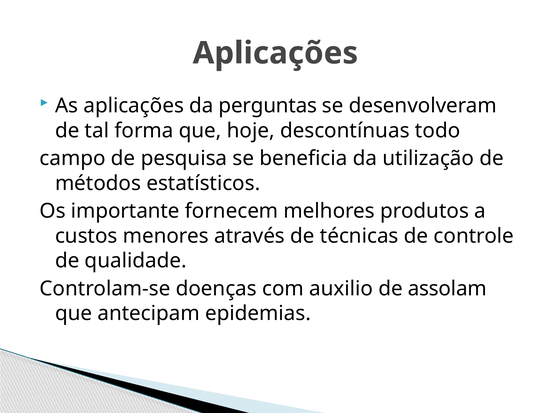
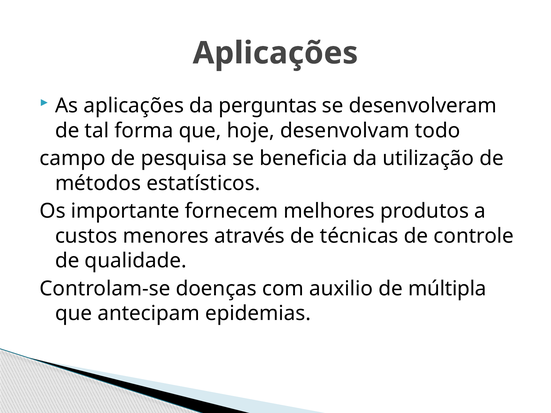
descontínuas: descontínuas -> desenvolvam
assolam: assolam -> múltipla
